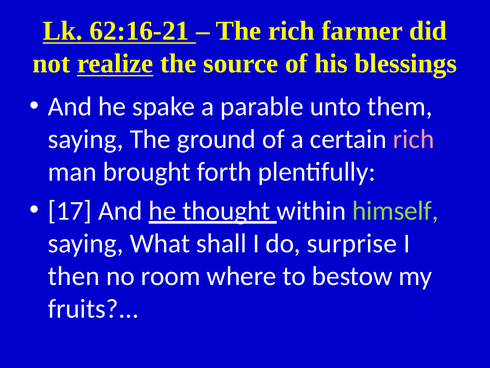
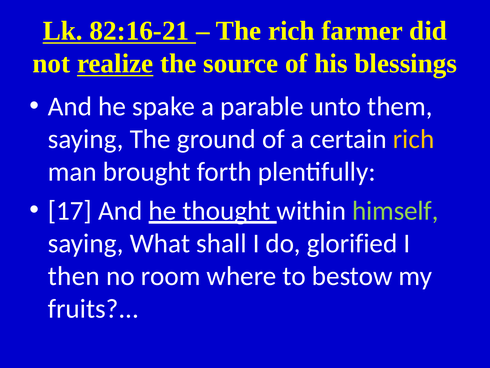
62:16-21: 62:16-21 -> 82:16-21
rich at (414, 139) colour: pink -> yellow
surprise: surprise -> glorified
